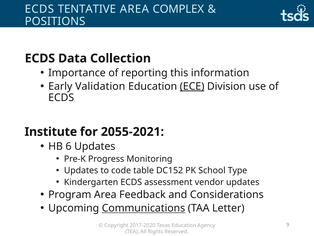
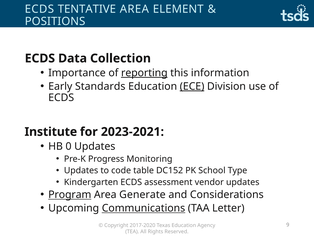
COMPLEX: COMPLEX -> ELEMENT
reporting underline: none -> present
Validation: Validation -> Standards
2055-2021: 2055-2021 -> 2023-2021
6: 6 -> 0
Program underline: none -> present
Feedback: Feedback -> Generate
